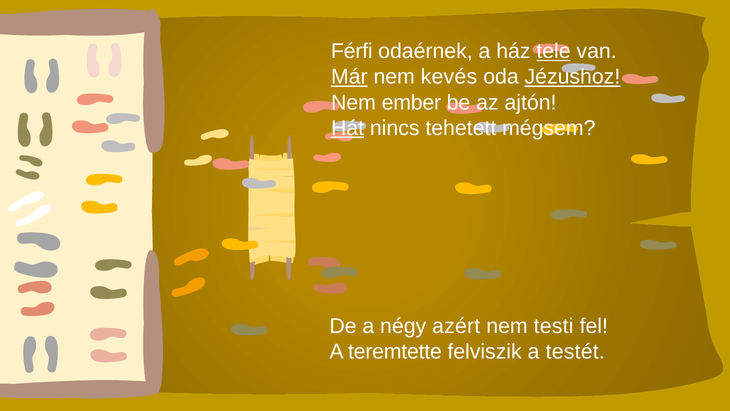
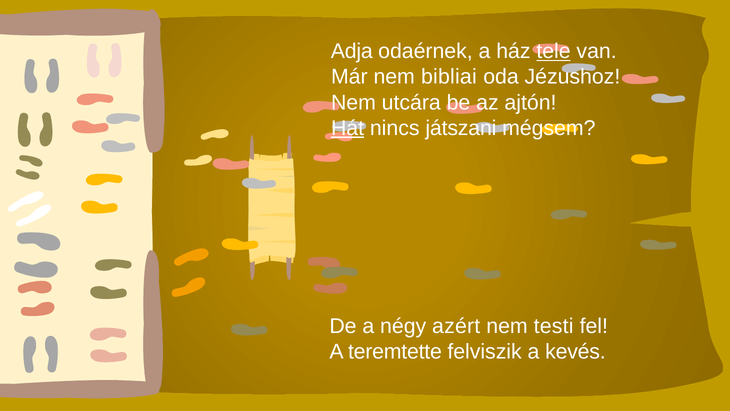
Férfi: Férfi -> Adja
Már underline: present -> none
kevés: kevés -> bibliai
Jézushoz underline: present -> none
ember: ember -> utcára
tehetett: tehetett -> játszani
testét: testét -> kevés
